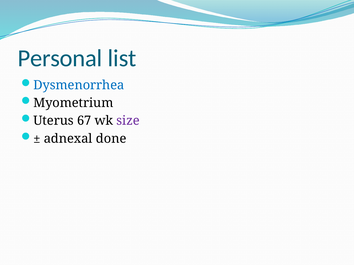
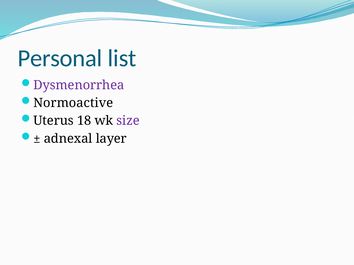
Dysmenorrhea colour: blue -> purple
Myometrium: Myometrium -> Normoactive
67: 67 -> 18
done: done -> layer
